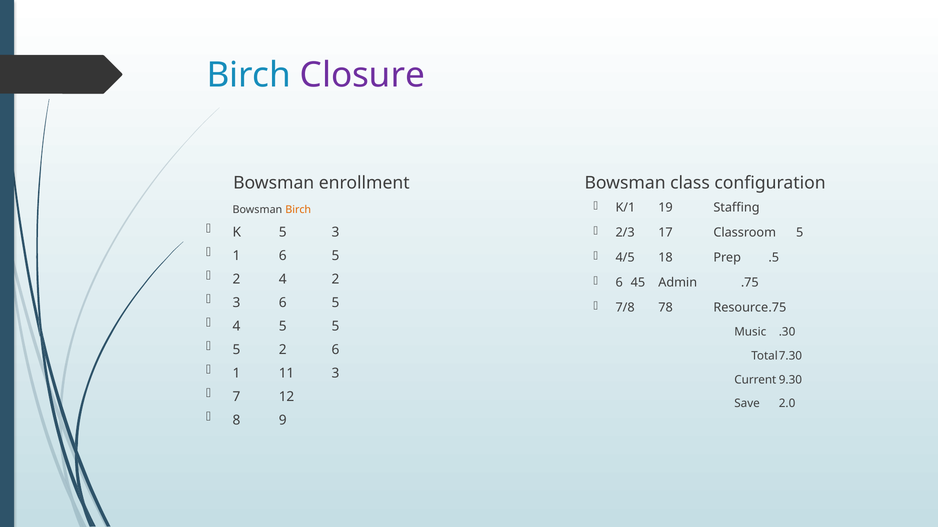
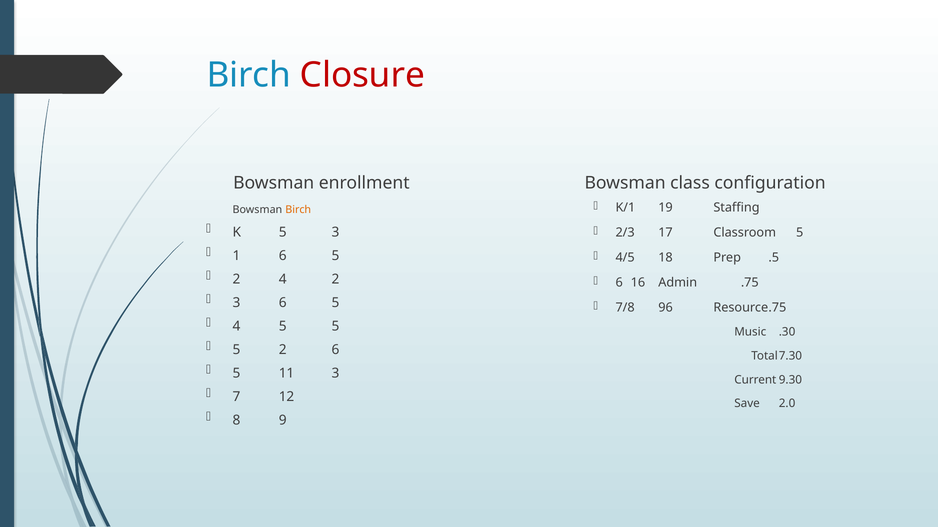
Closure colour: purple -> red
45: 45 -> 16
78: 78 -> 96
1 at (237, 374): 1 -> 5
